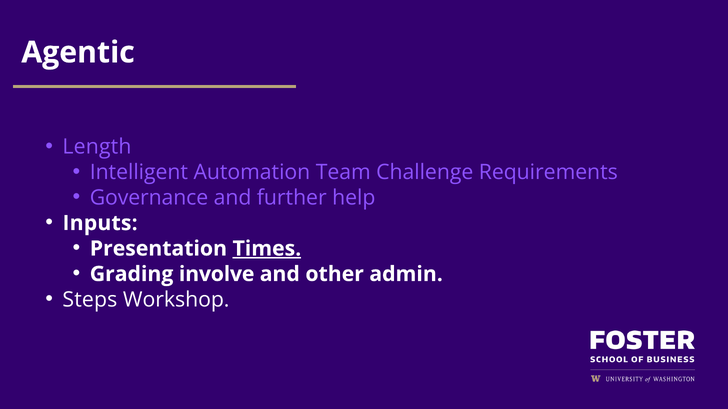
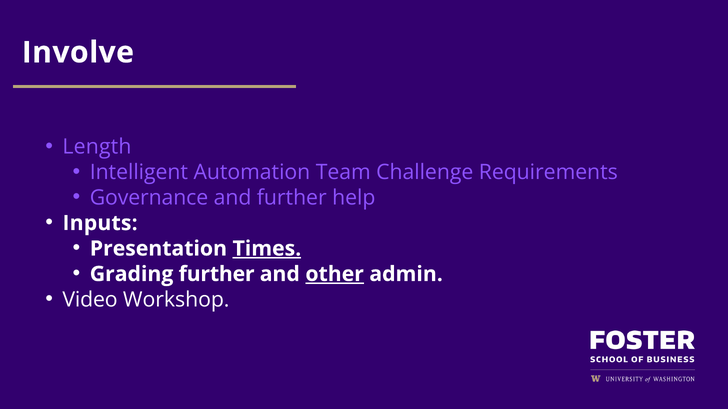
Agentic: Agentic -> Involve
Grading involve: involve -> further
other underline: none -> present
Steps: Steps -> Video
